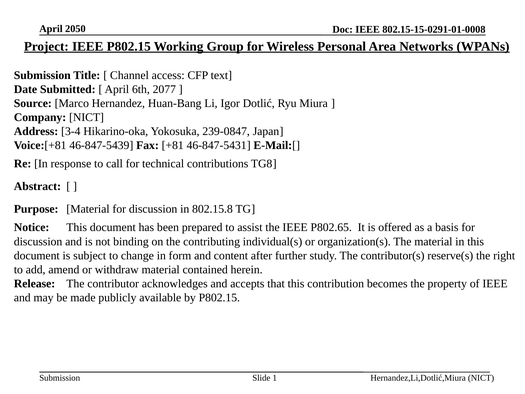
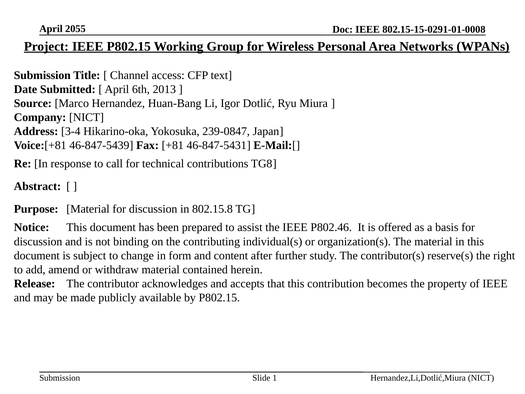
2050: 2050 -> 2055
2077: 2077 -> 2013
P802.65: P802.65 -> P802.46
